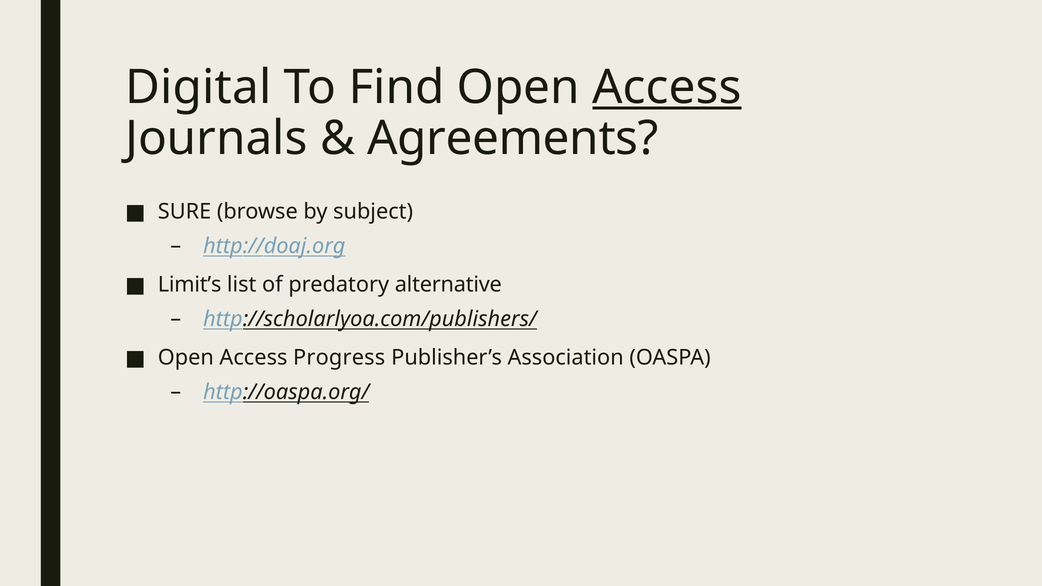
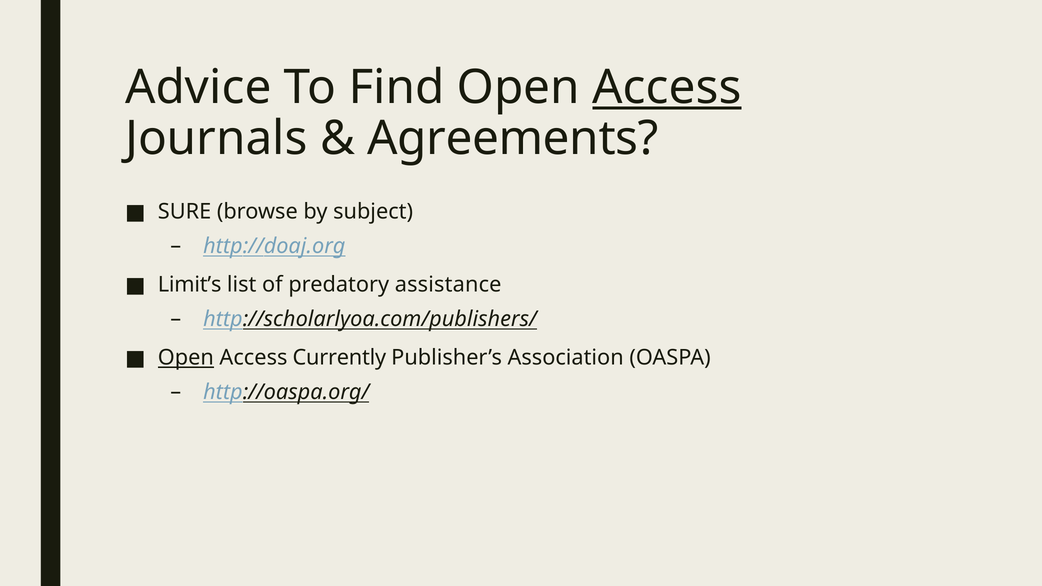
Digital: Digital -> Advice
alternative: alternative -> assistance
Open at (186, 358) underline: none -> present
Progress: Progress -> Currently
